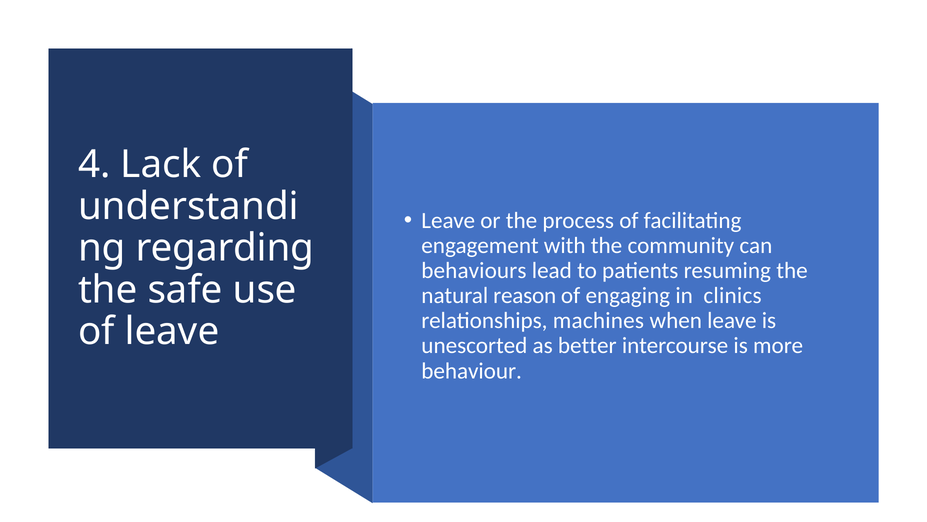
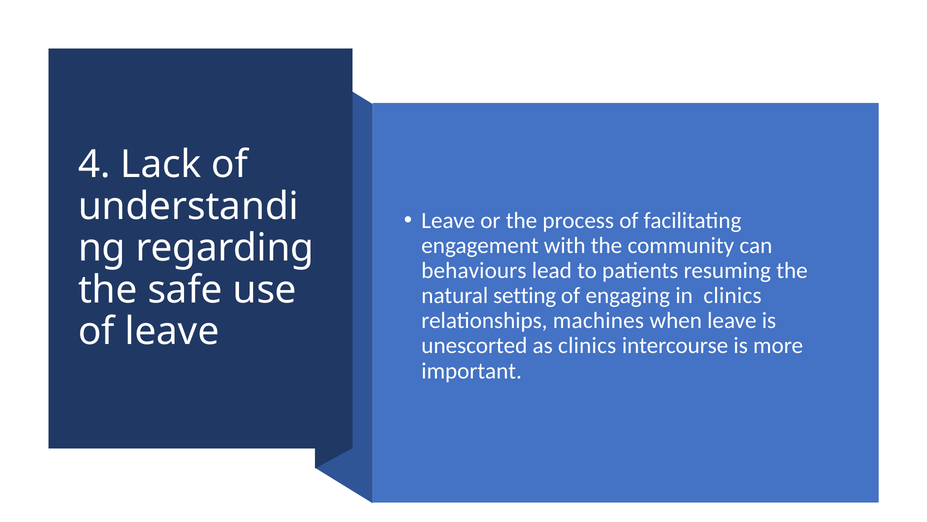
reason: reason -> setting
as better: better -> clinics
behaviour: behaviour -> important
